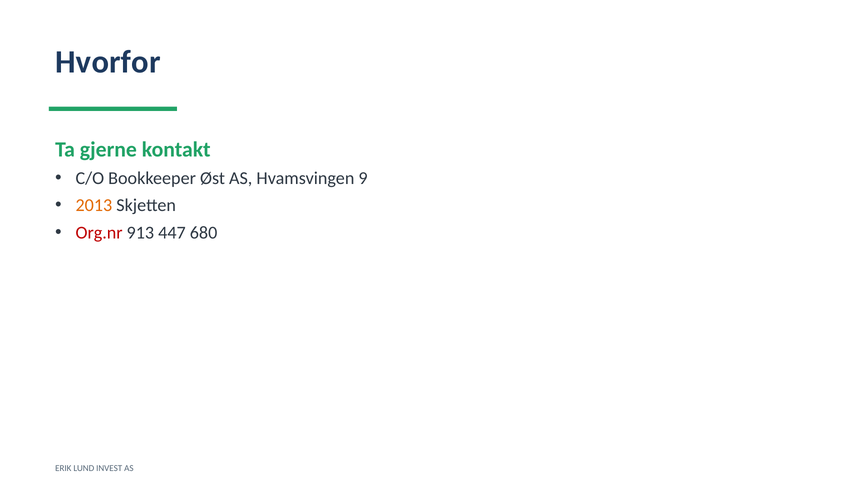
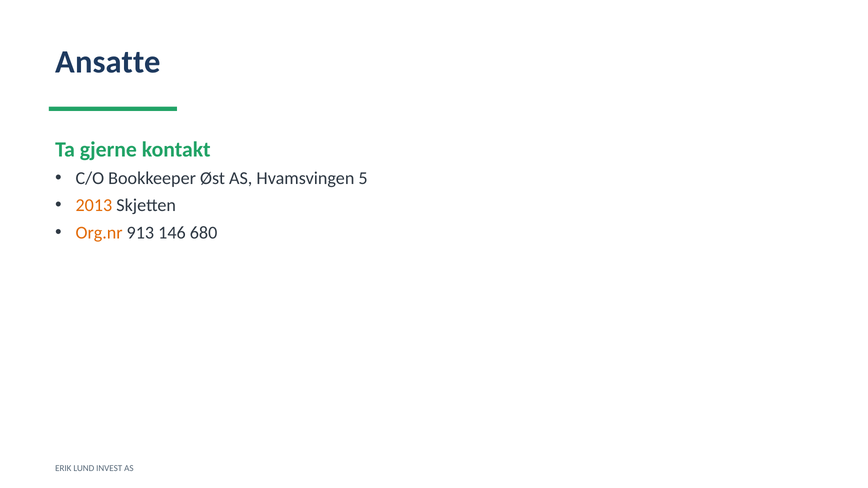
Hvorfor: Hvorfor -> Ansatte
9: 9 -> 5
Org.nr colour: red -> orange
447: 447 -> 146
